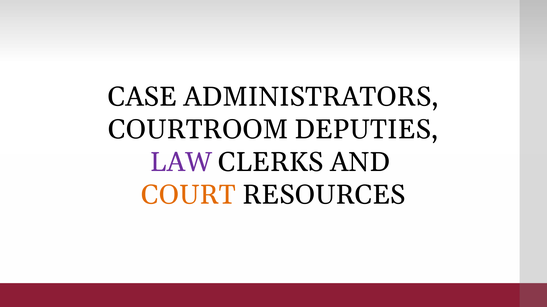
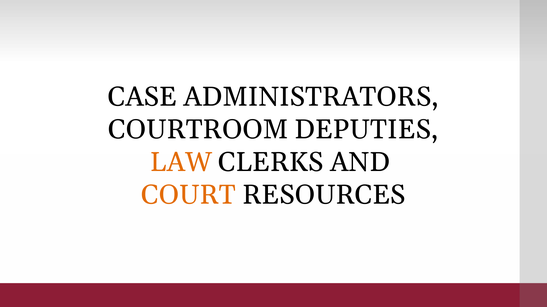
LAW colour: purple -> orange
